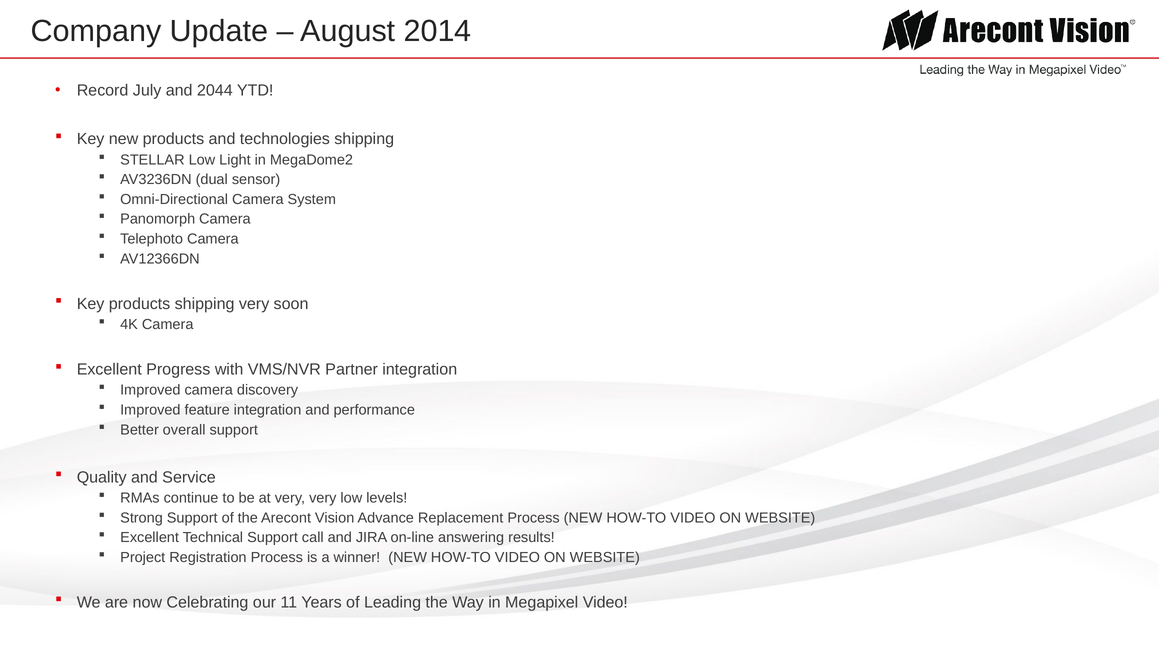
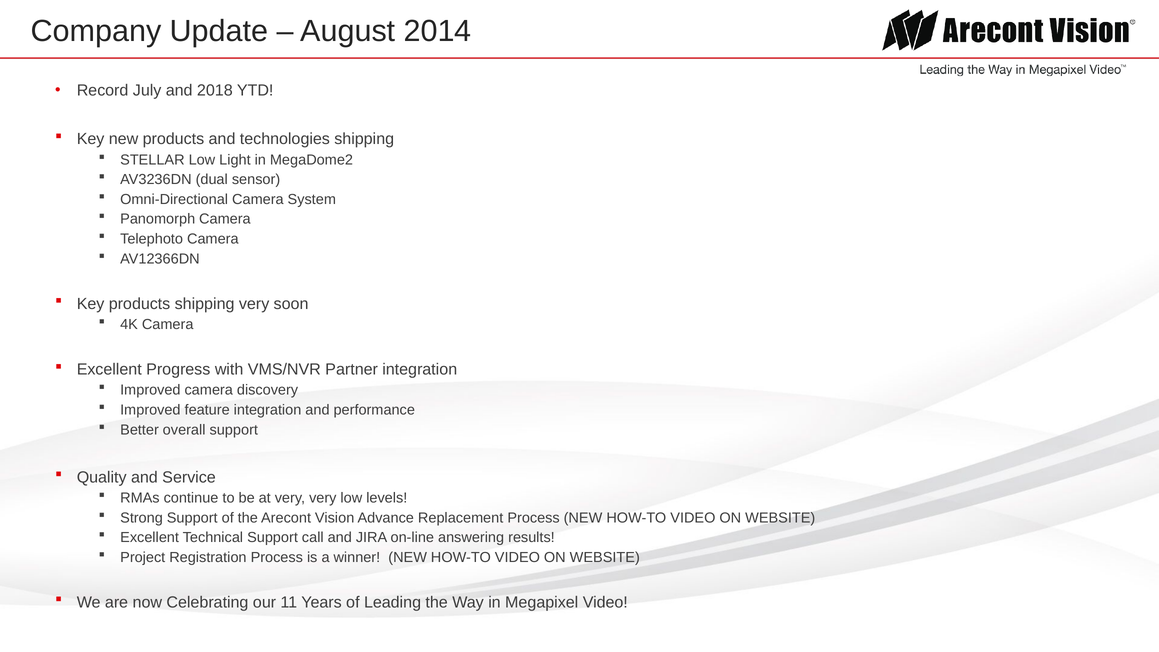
2044: 2044 -> 2018
